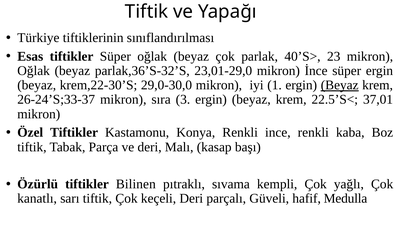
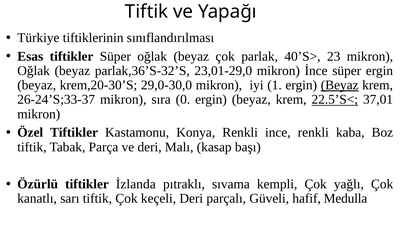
krem,22-30’S: krem,22-30’S -> krem,20-30’S
3: 3 -> 0
22.5’S< underline: none -> present
Bilinen: Bilinen -> İzlanda
